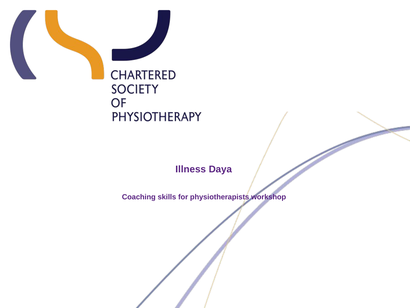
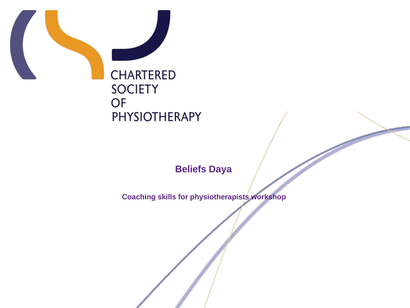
Illness: Illness -> Beliefs
